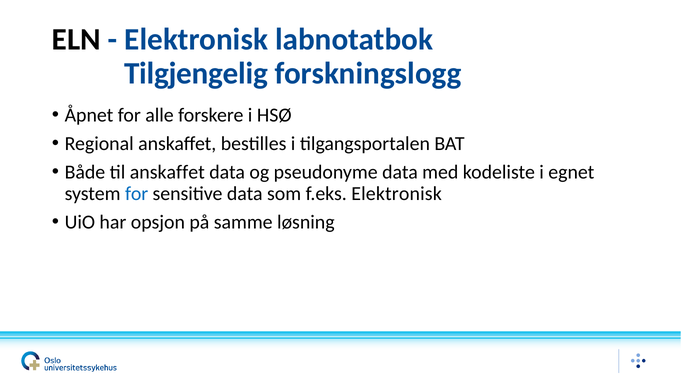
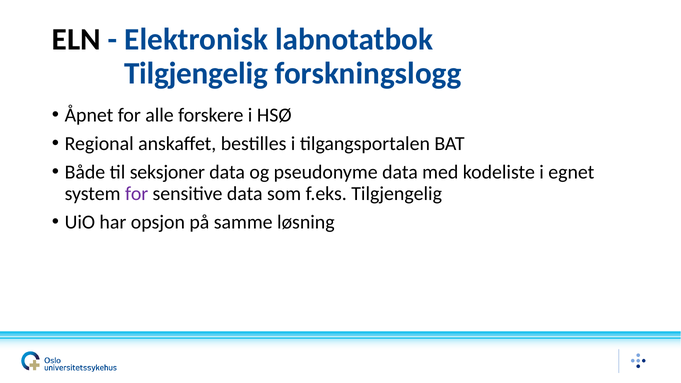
til anskaffet: anskaffet -> seksjoner
for at (137, 194) colour: blue -> purple
f.eks Elektronisk: Elektronisk -> Tilgjengelig
